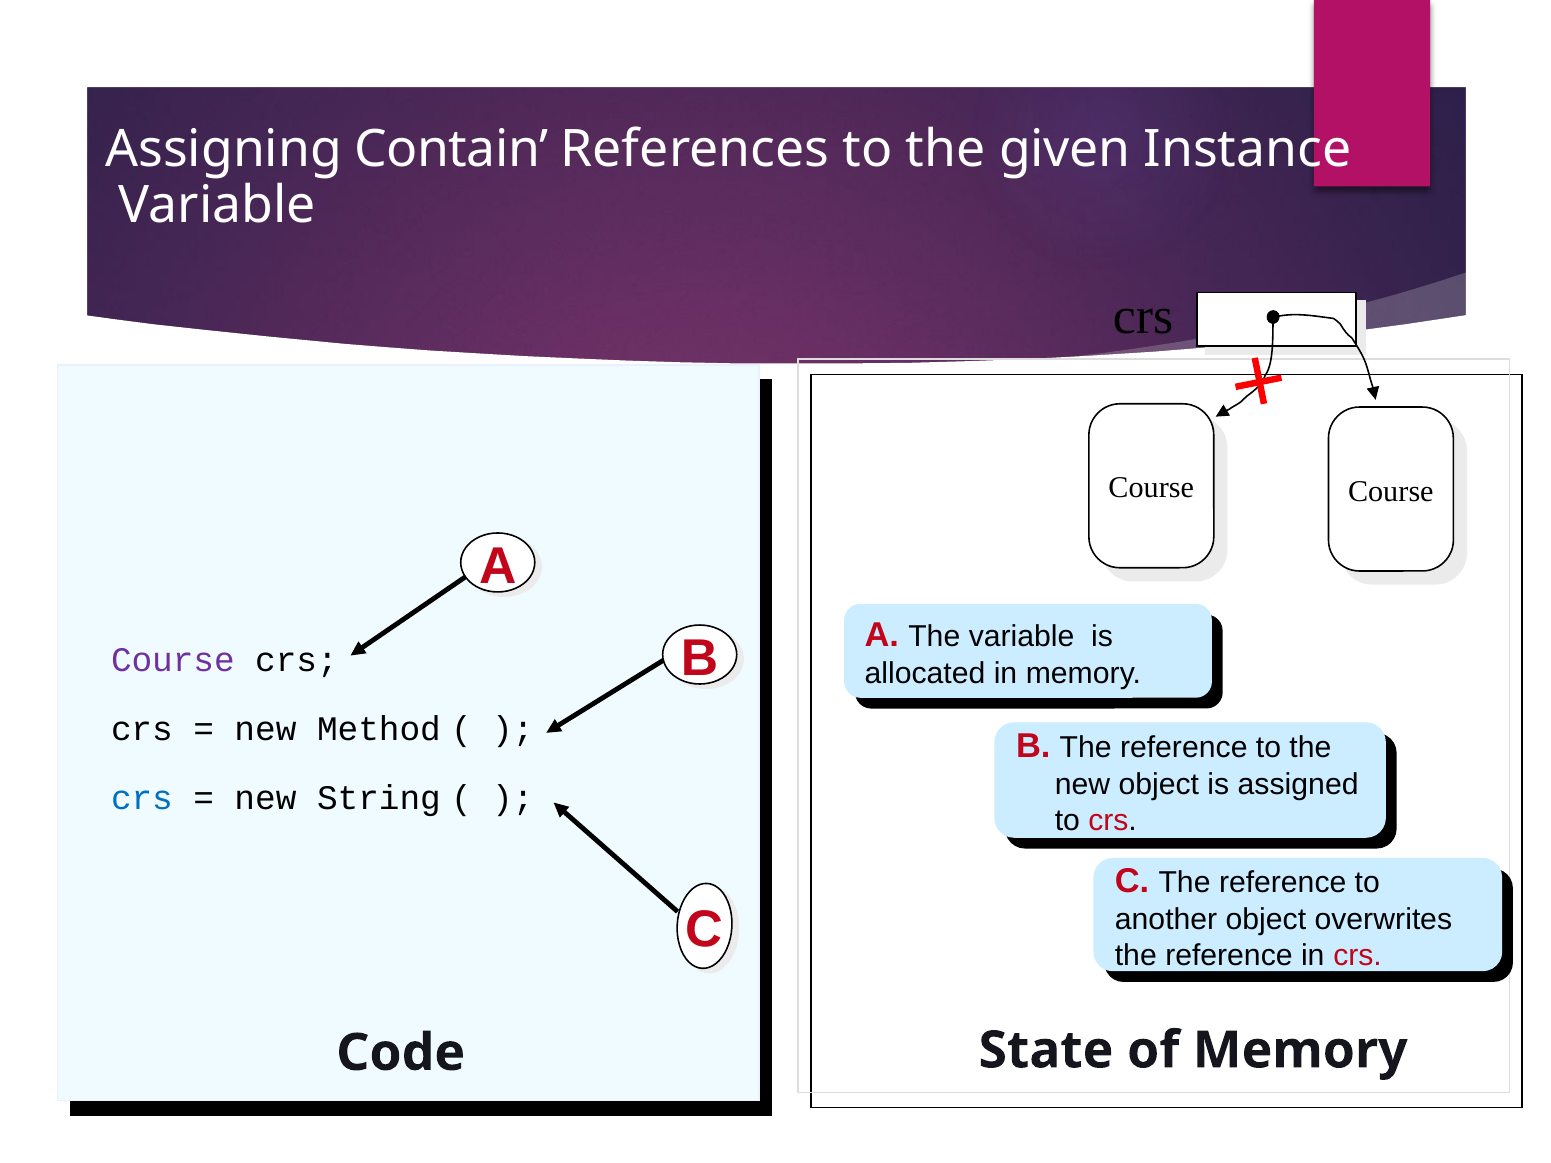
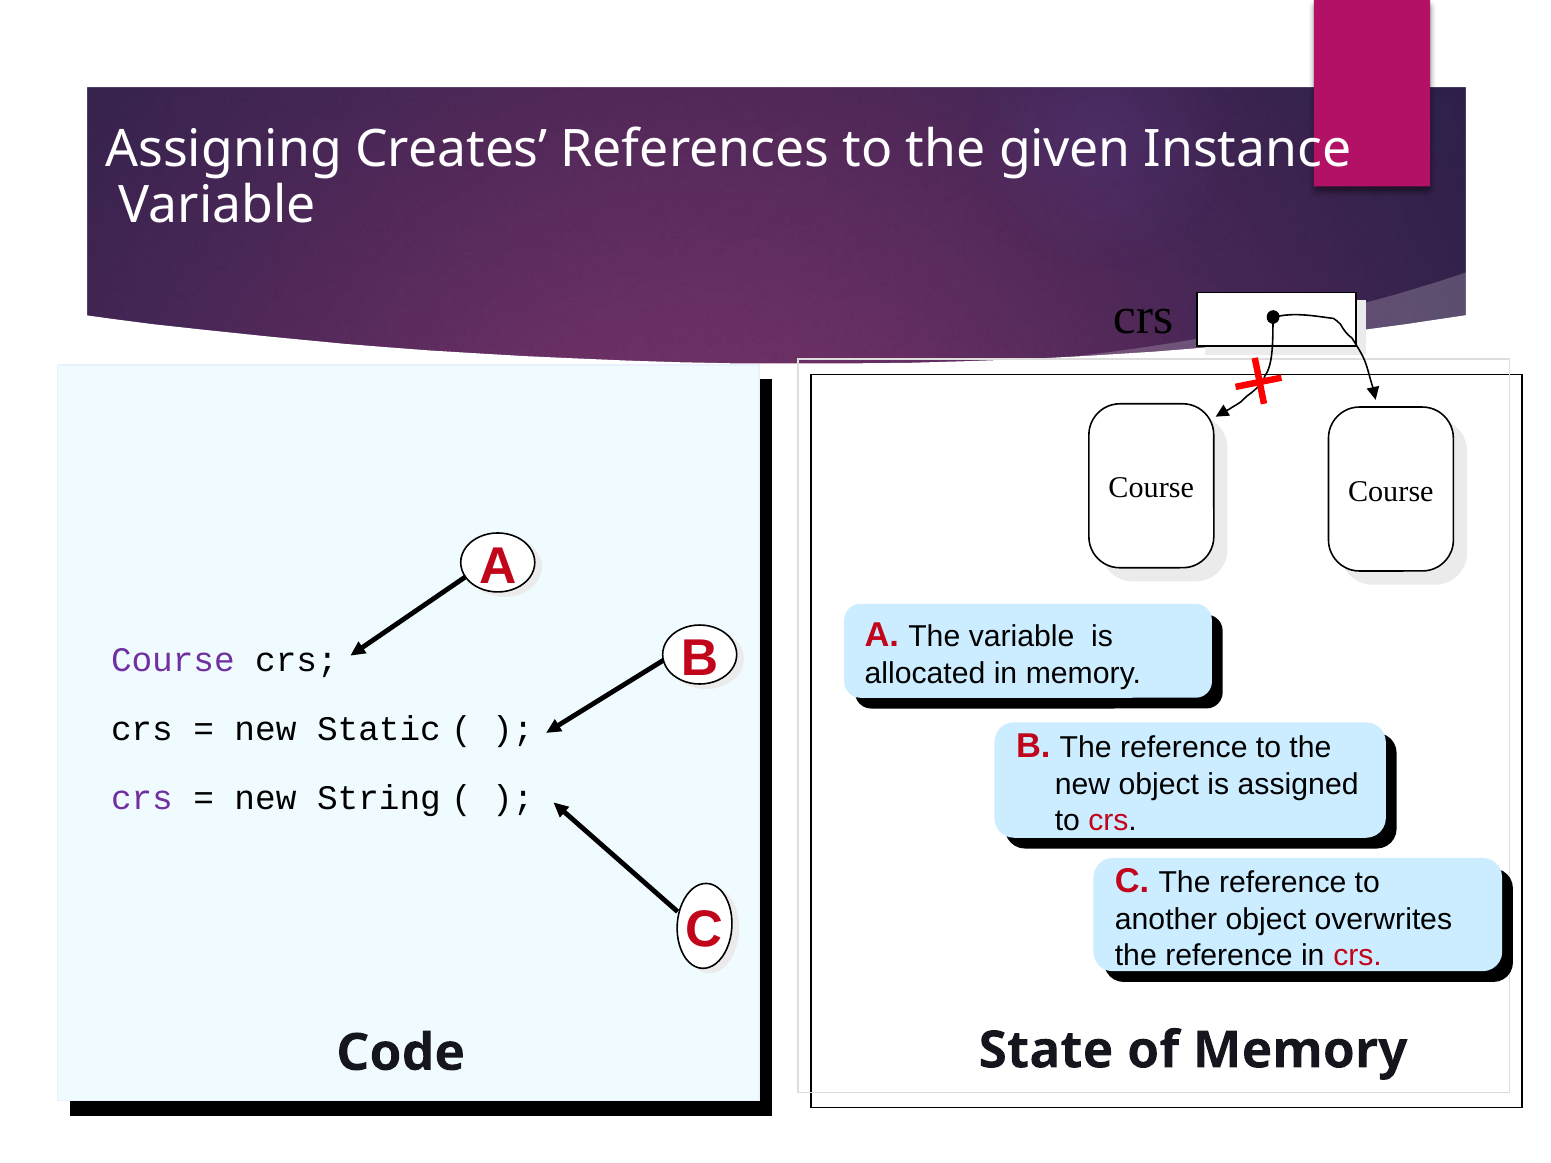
Contain: Contain -> Creates
Method: Method -> Static
crs at (142, 799) colour: blue -> purple
